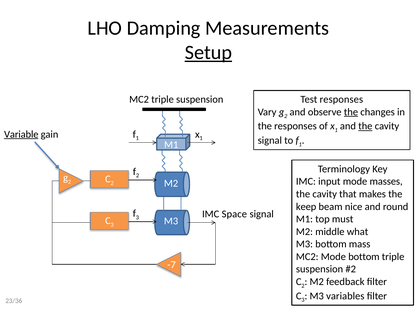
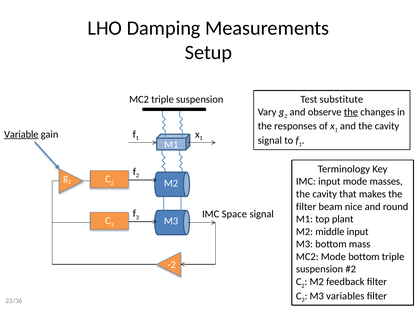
Setup underline: present -> none
Test responses: responses -> substitute
the at (365, 126) underline: present -> none
keep at (306, 206): keep -> filter
must: must -> plant
middle what: what -> input
-7: -7 -> -2
